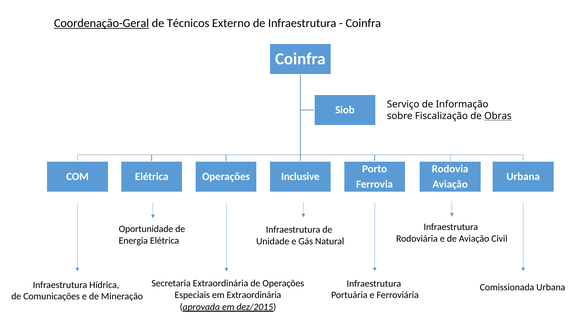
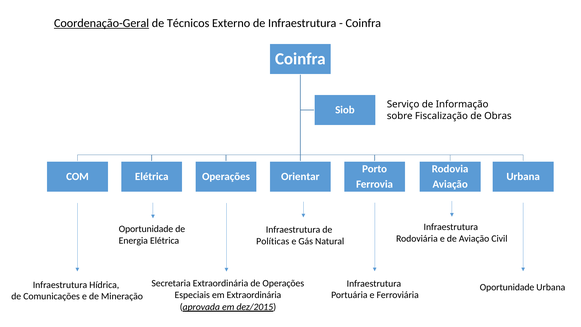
Obras underline: present -> none
Inclusive: Inclusive -> Orientar
Unidade: Unidade -> Políticas
Comissionada at (507, 287): Comissionada -> Oportunidade
